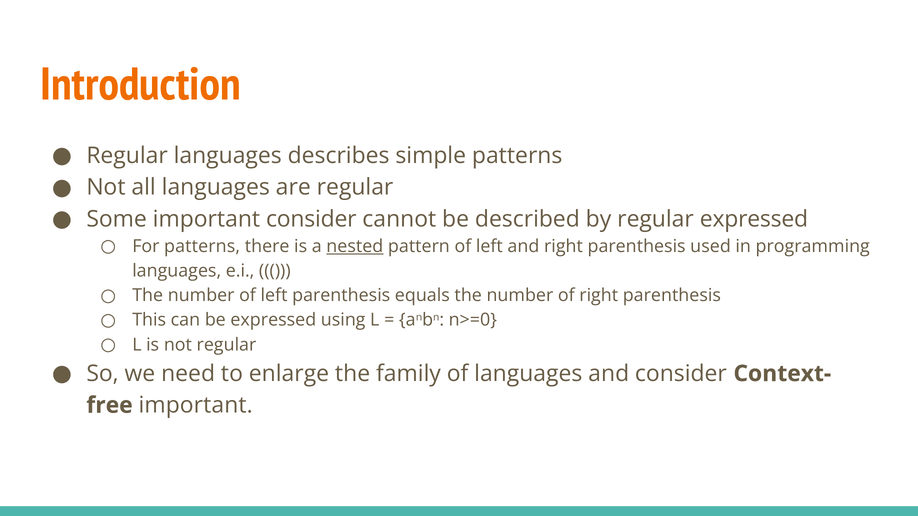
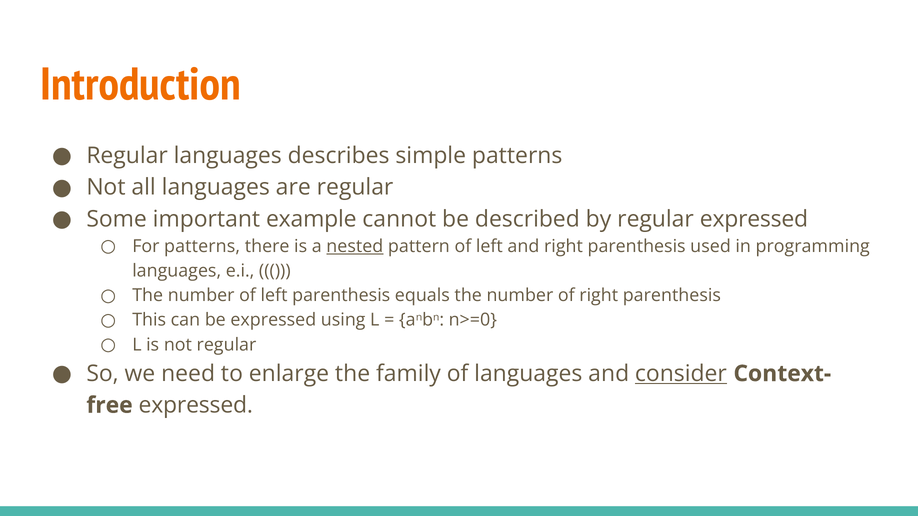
important consider: consider -> example
consider at (681, 374) underline: none -> present
important at (196, 406): important -> expressed
